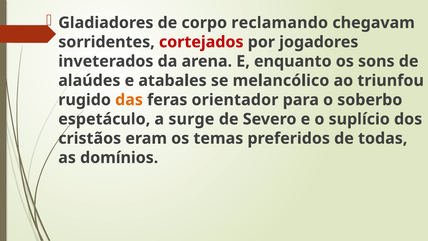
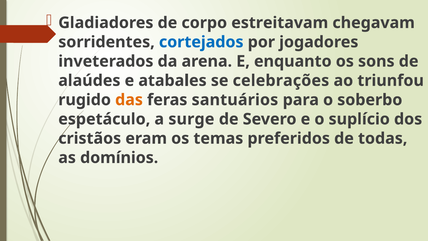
reclamando: reclamando -> estreitavam
cortejados colour: red -> blue
melancólico: melancólico -> celebrações
orientador: orientador -> santuários
